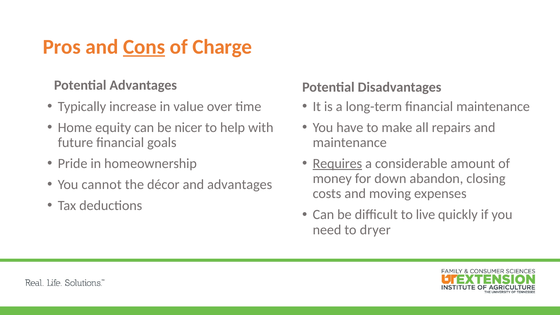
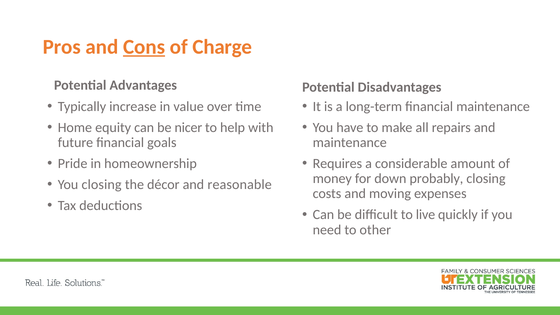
Requires underline: present -> none
abandon: abandon -> probably
You cannot: cannot -> closing
and advantages: advantages -> reasonable
dryer: dryer -> other
